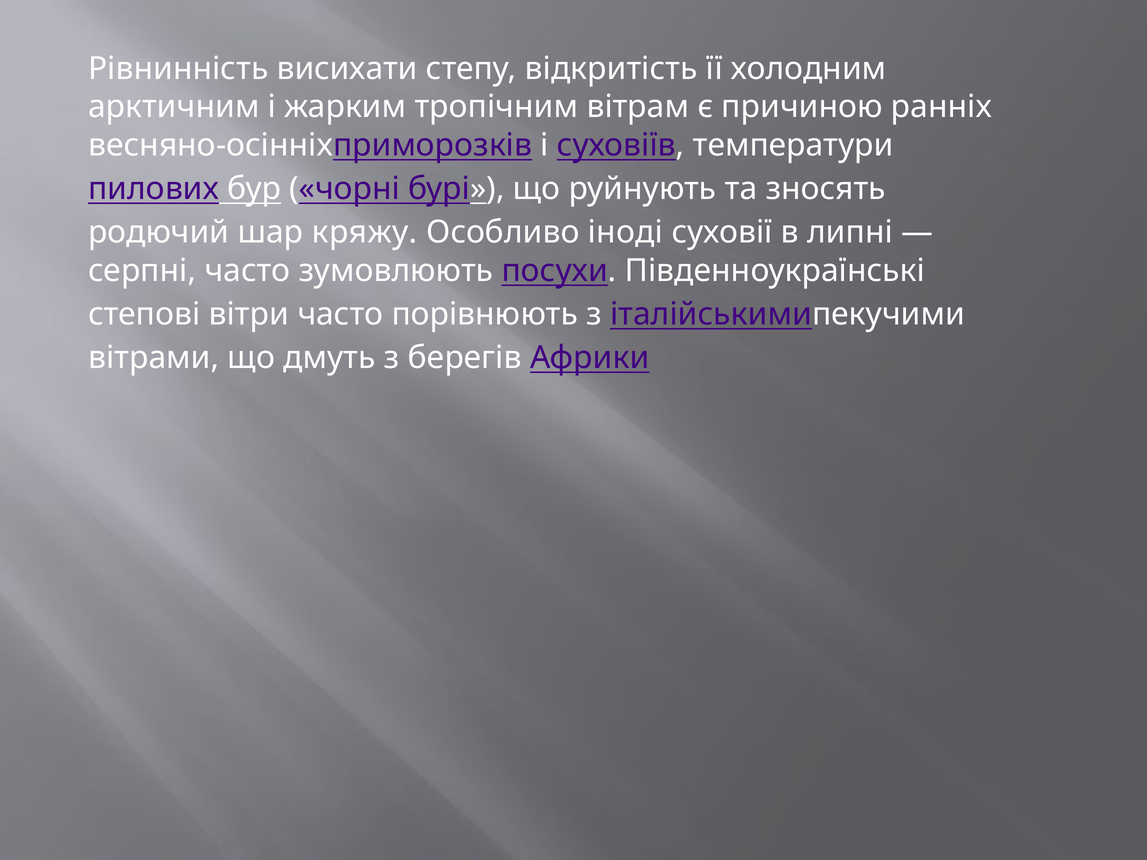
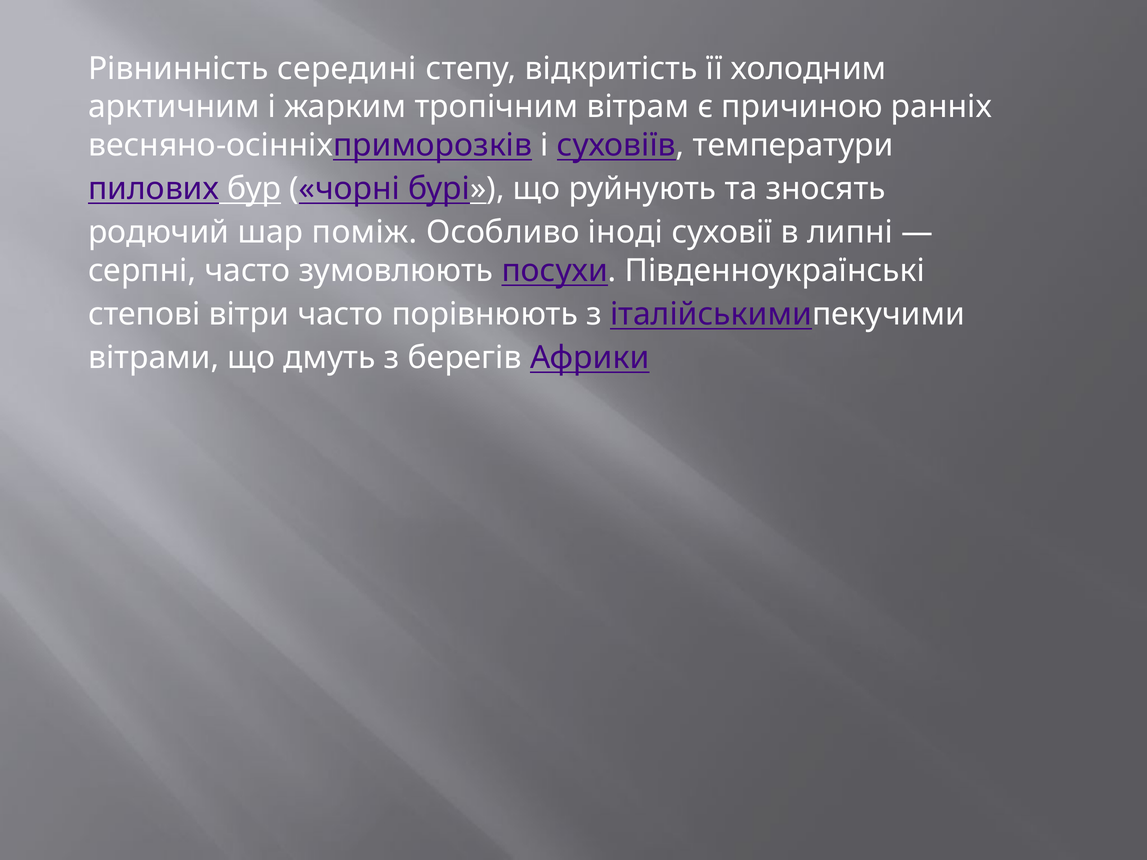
висихати: висихати -> середині
кряжу: кряжу -> поміж
